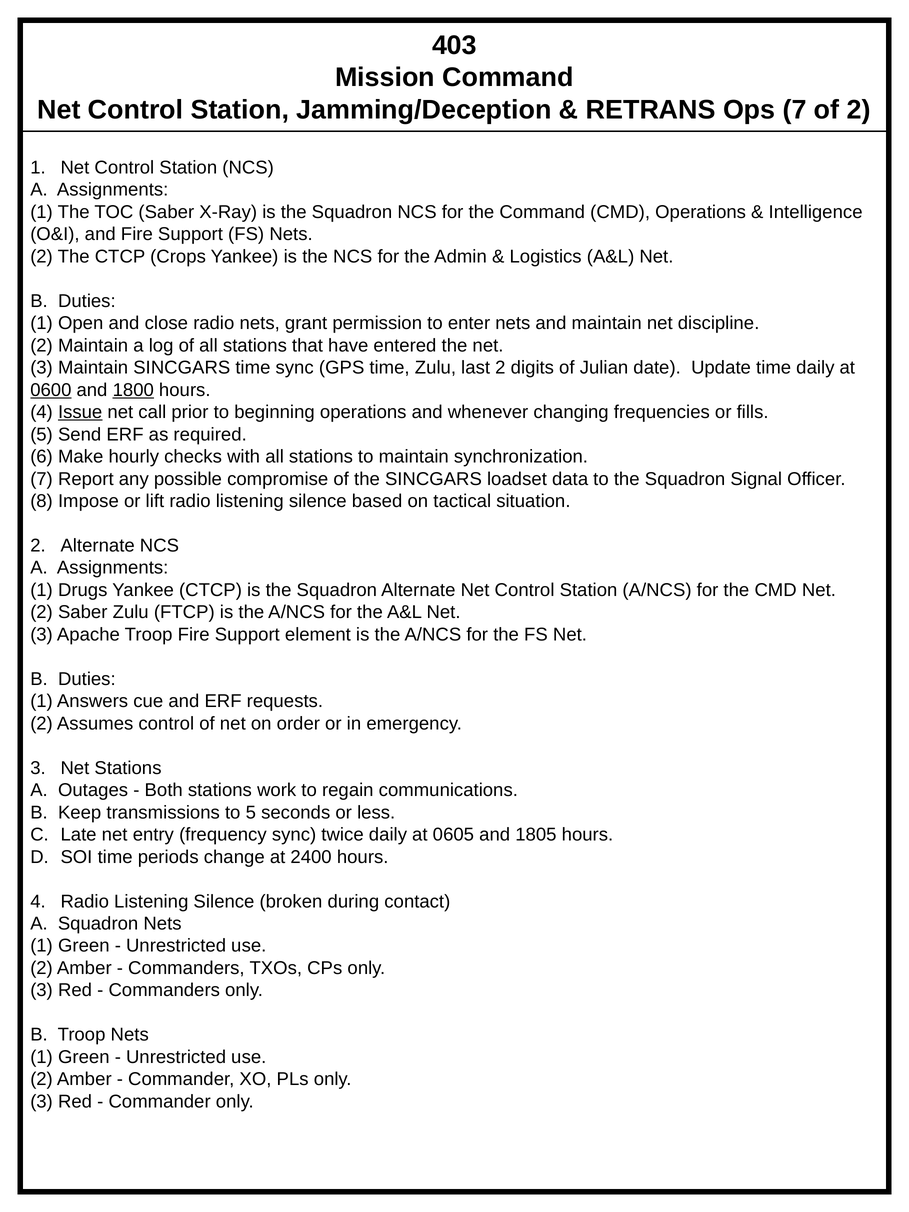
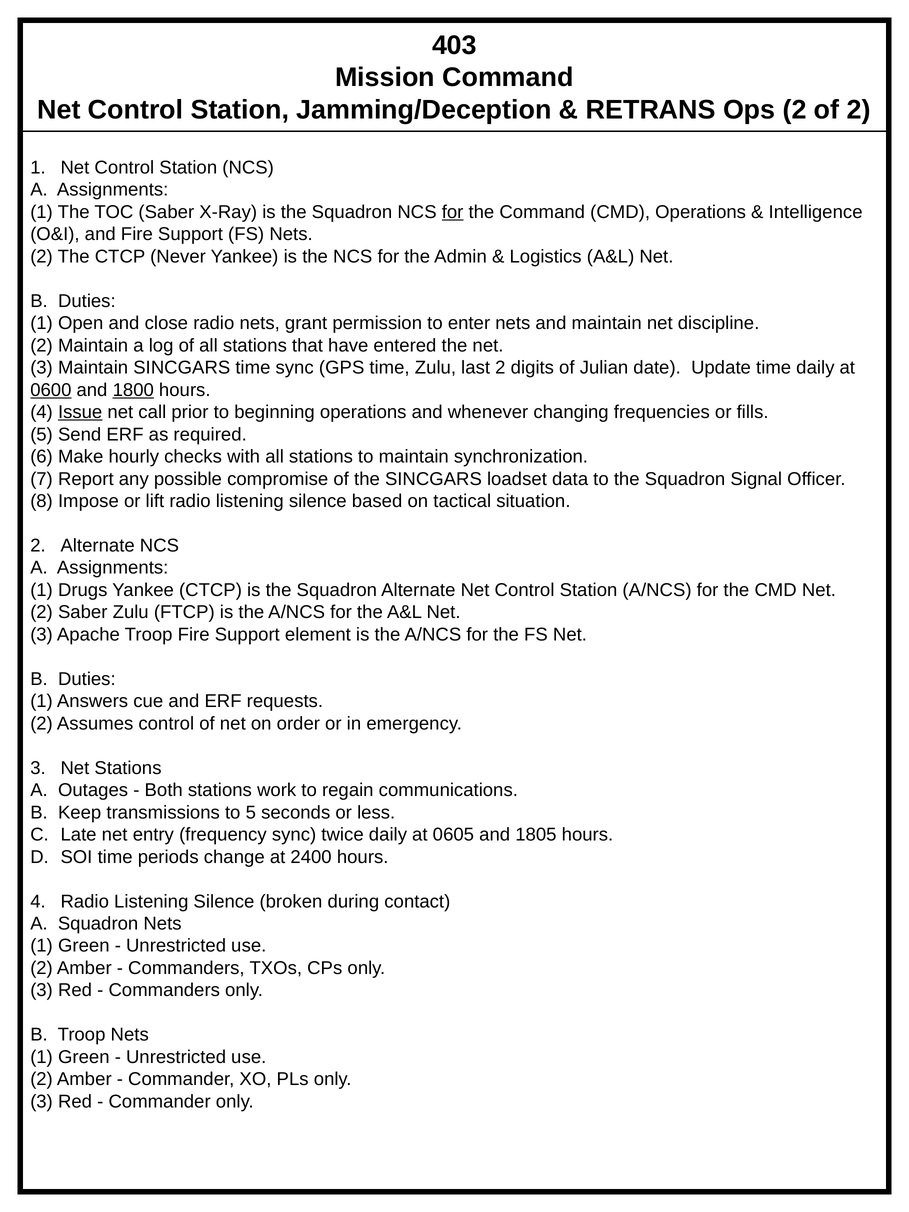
Ops 7: 7 -> 2
for at (453, 212) underline: none -> present
Crops: Crops -> Never
